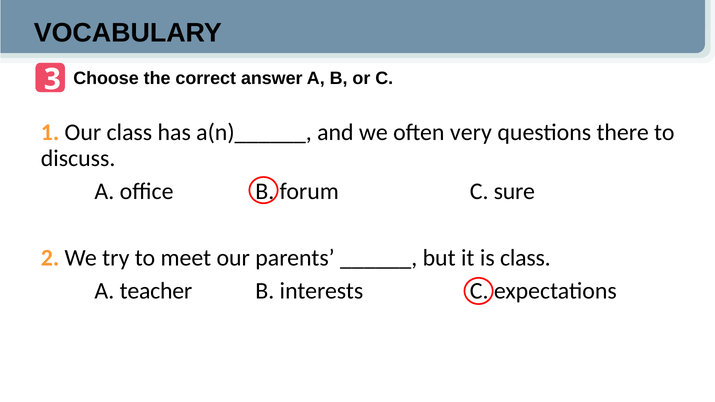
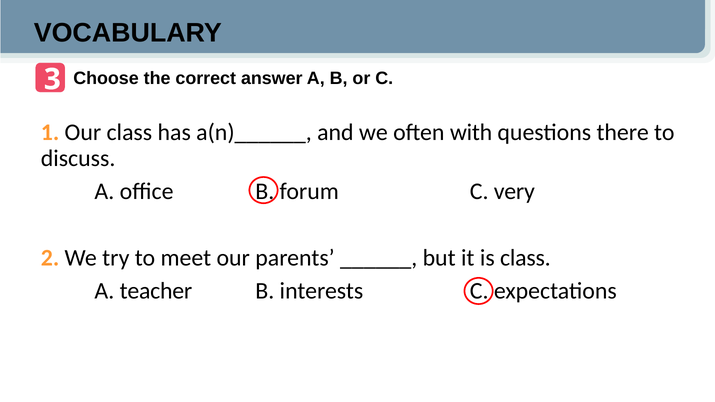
very: very -> with
sure: sure -> very
